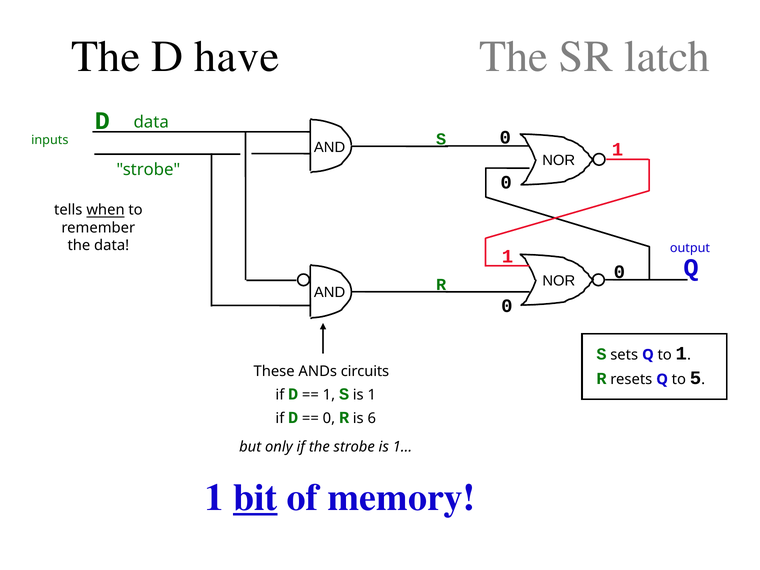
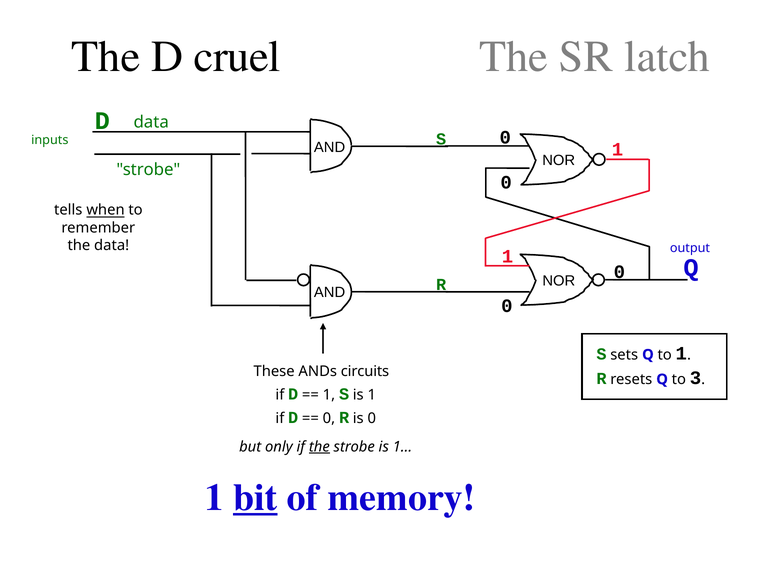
have: have -> cruel
5: 5 -> 3
is 6: 6 -> 0
the at (319, 447) underline: none -> present
